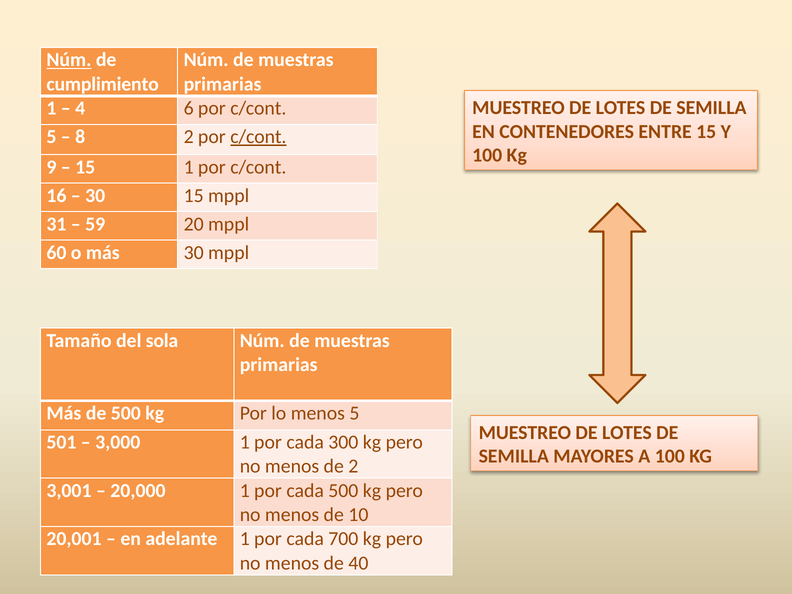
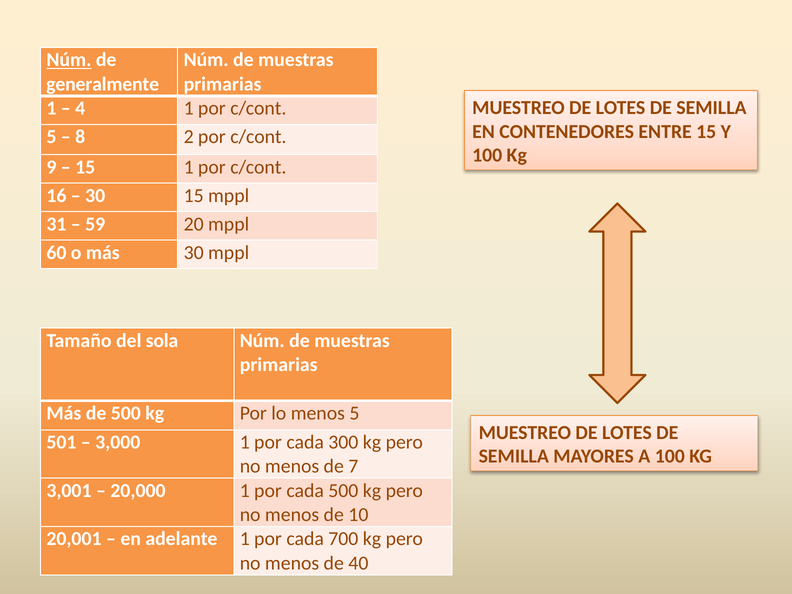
cumplimiento: cumplimiento -> generalmente
4 6: 6 -> 1
c/cont at (258, 137) underline: present -> none
de 2: 2 -> 7
